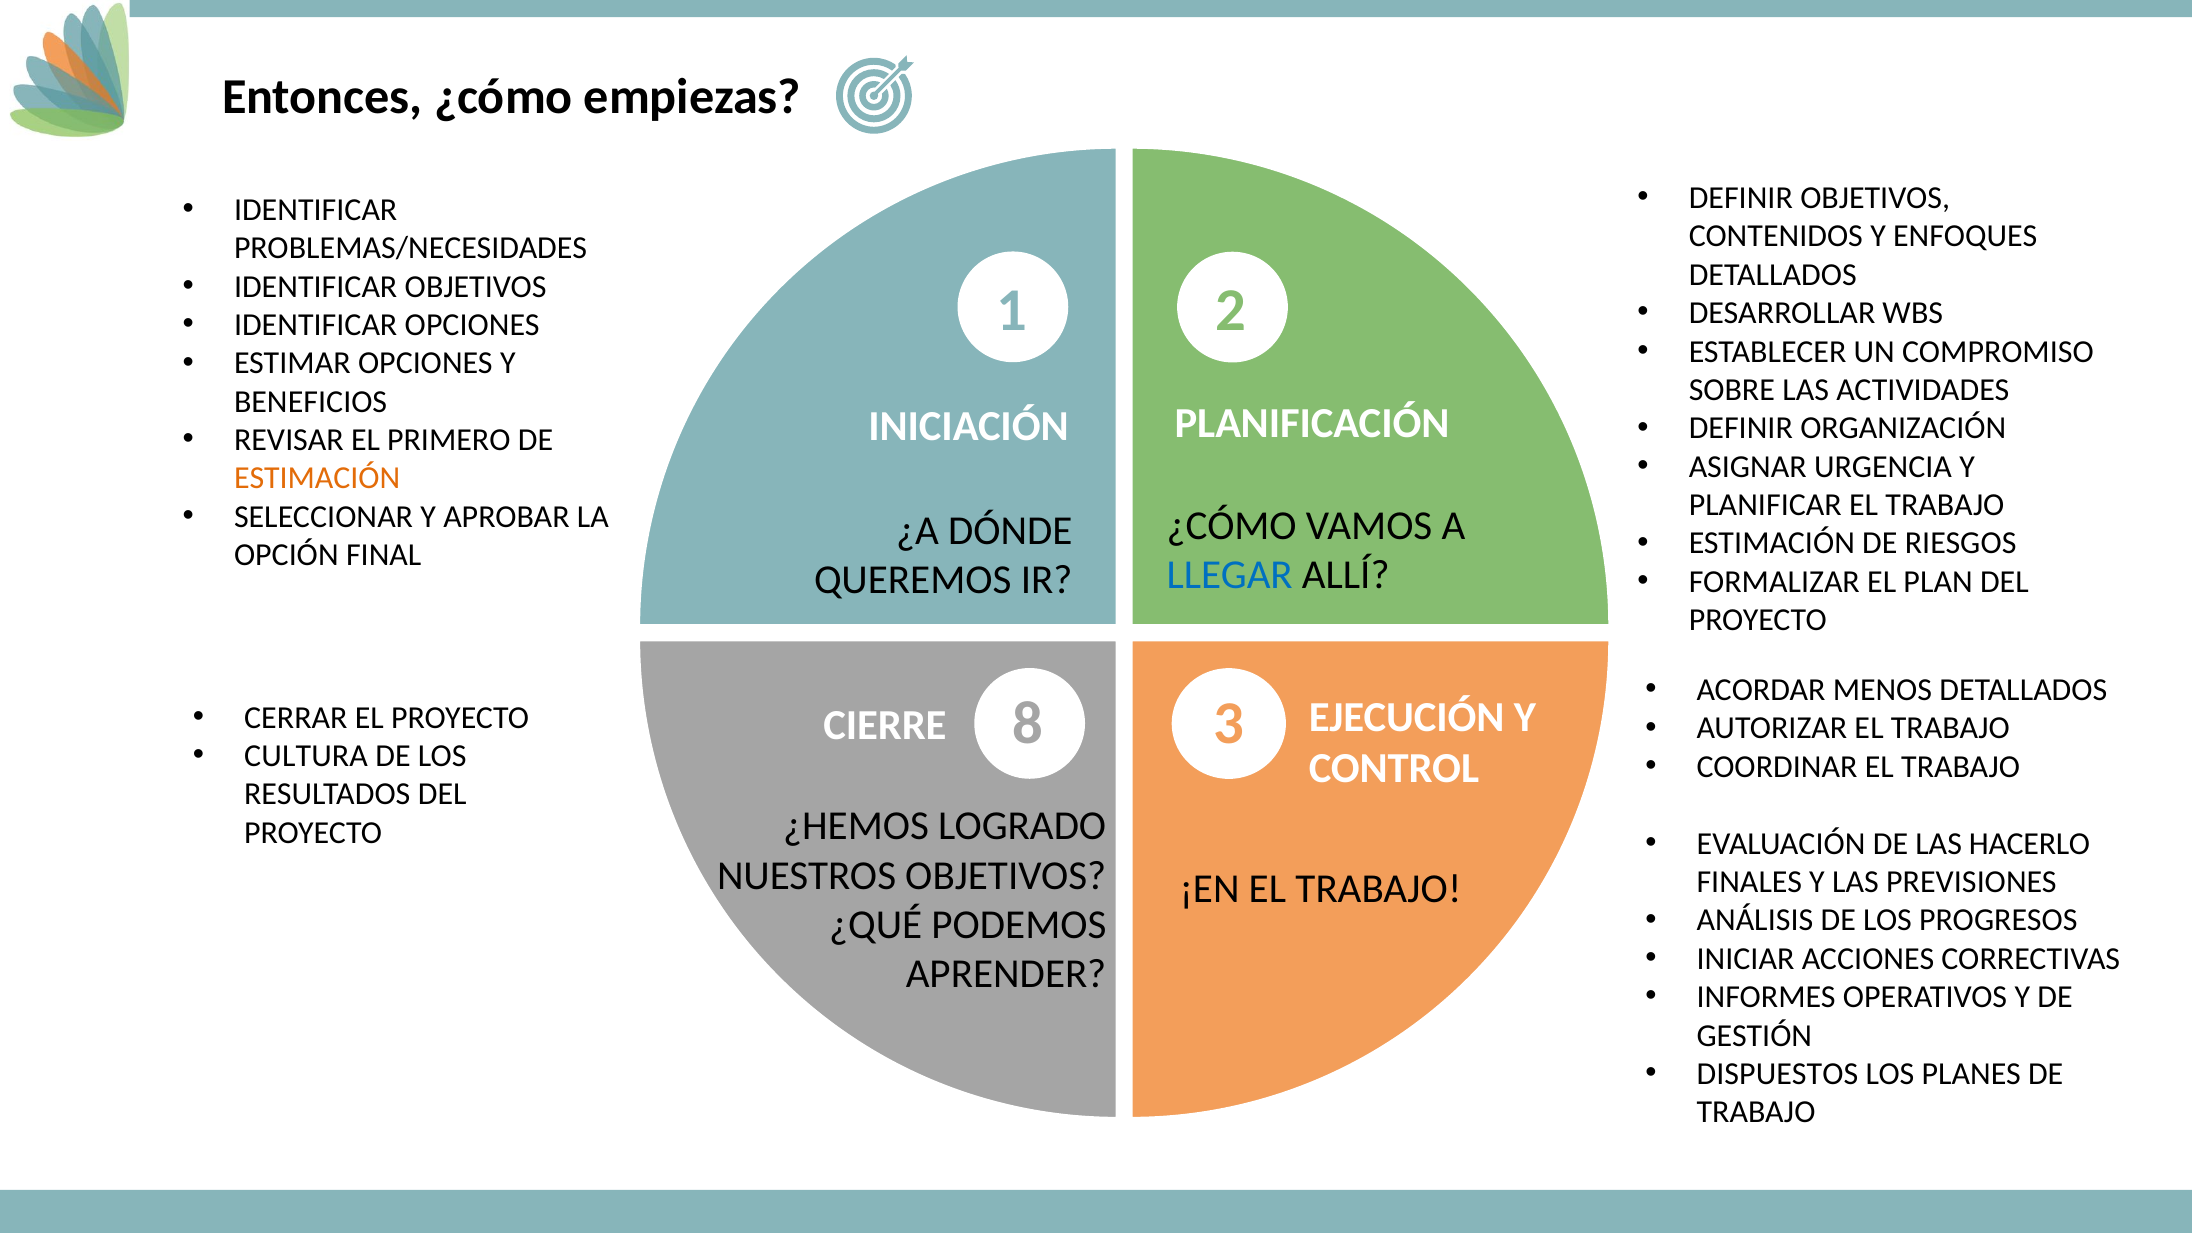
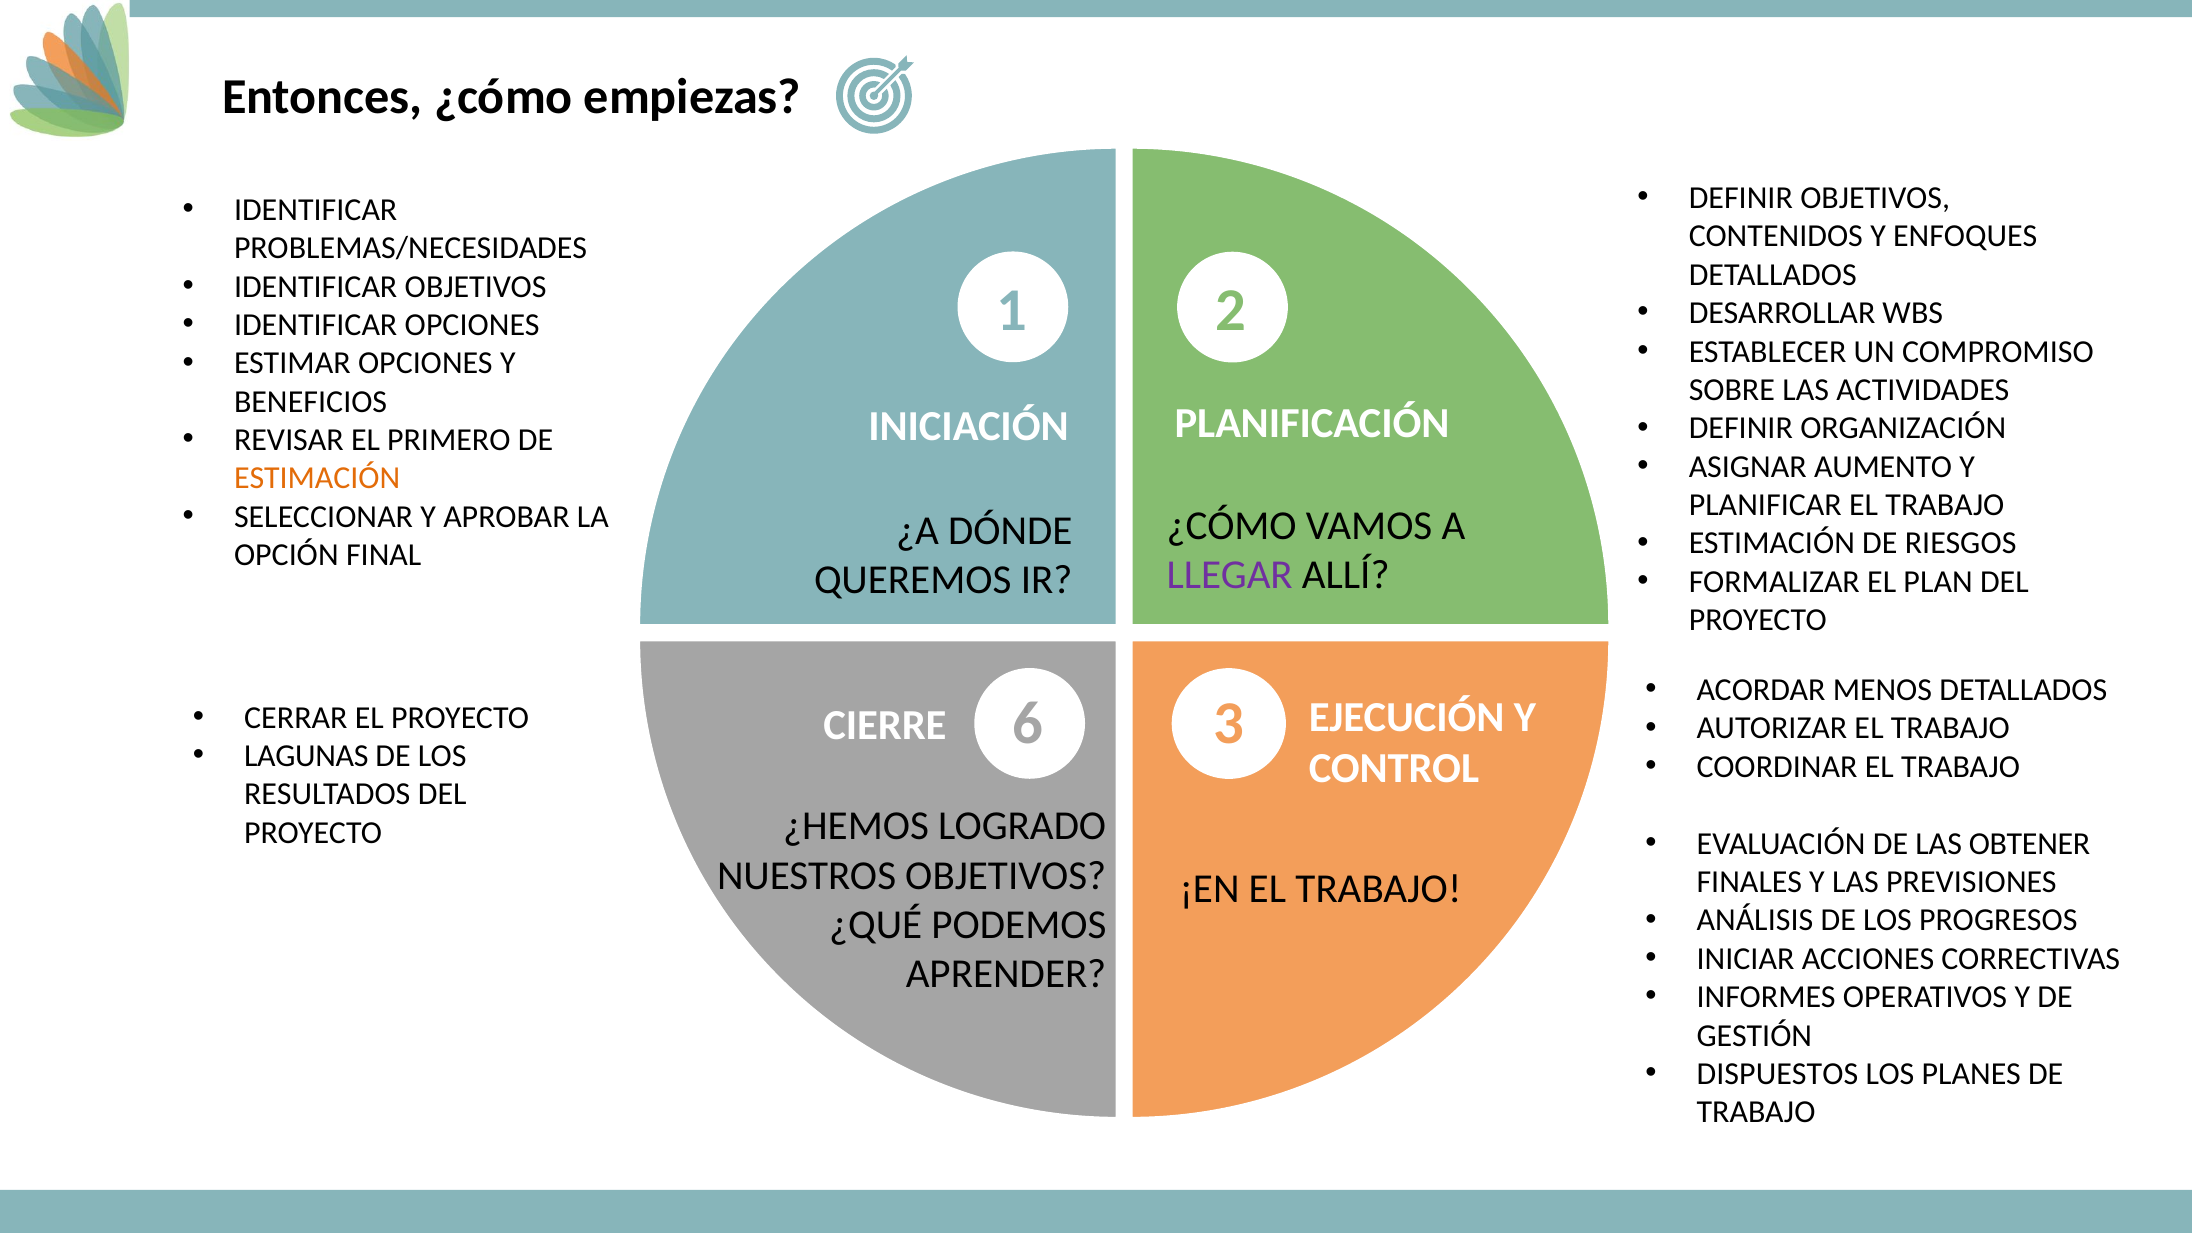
URGENCIA: URGENCIA -> AUMENTO
LLEGAR colour: blue -> purple
8: 8 -> 6
CULTURA: CULTURA -> LAGUNAS
HACERLO: HACERLO -> OBTENER
